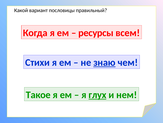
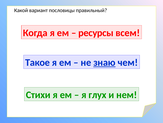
Стихи: Стихи -> Такое
Такое: Такое -> Стихи
глух underline: present -> none
